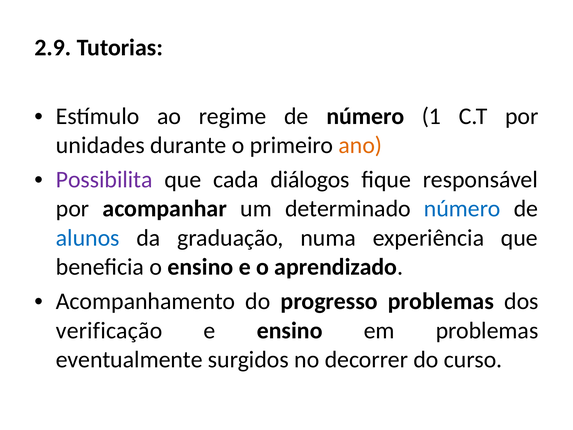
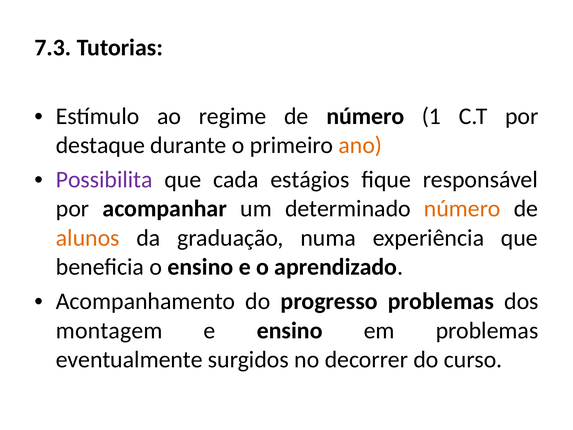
2.9: 2.9 -> 7.3
unidades: unidades -> destaque
diálogos: diálogos -> estágios
número at (462, 209) colour: blue -> orange
alunos colour: blue -> orange
verificação: verificação -> montagem
